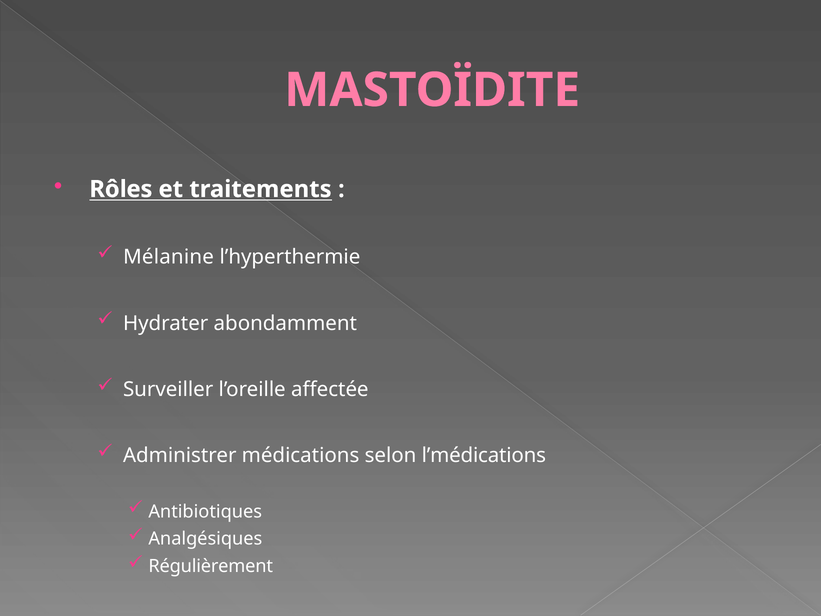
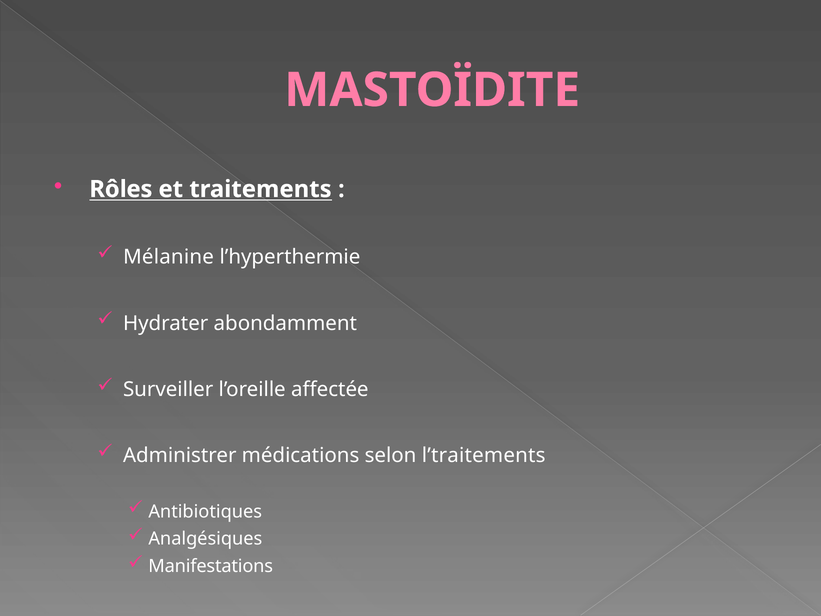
l’médications: l’médications -> l’traitements
Régulièrement: Régulièrement -> Manifestations
